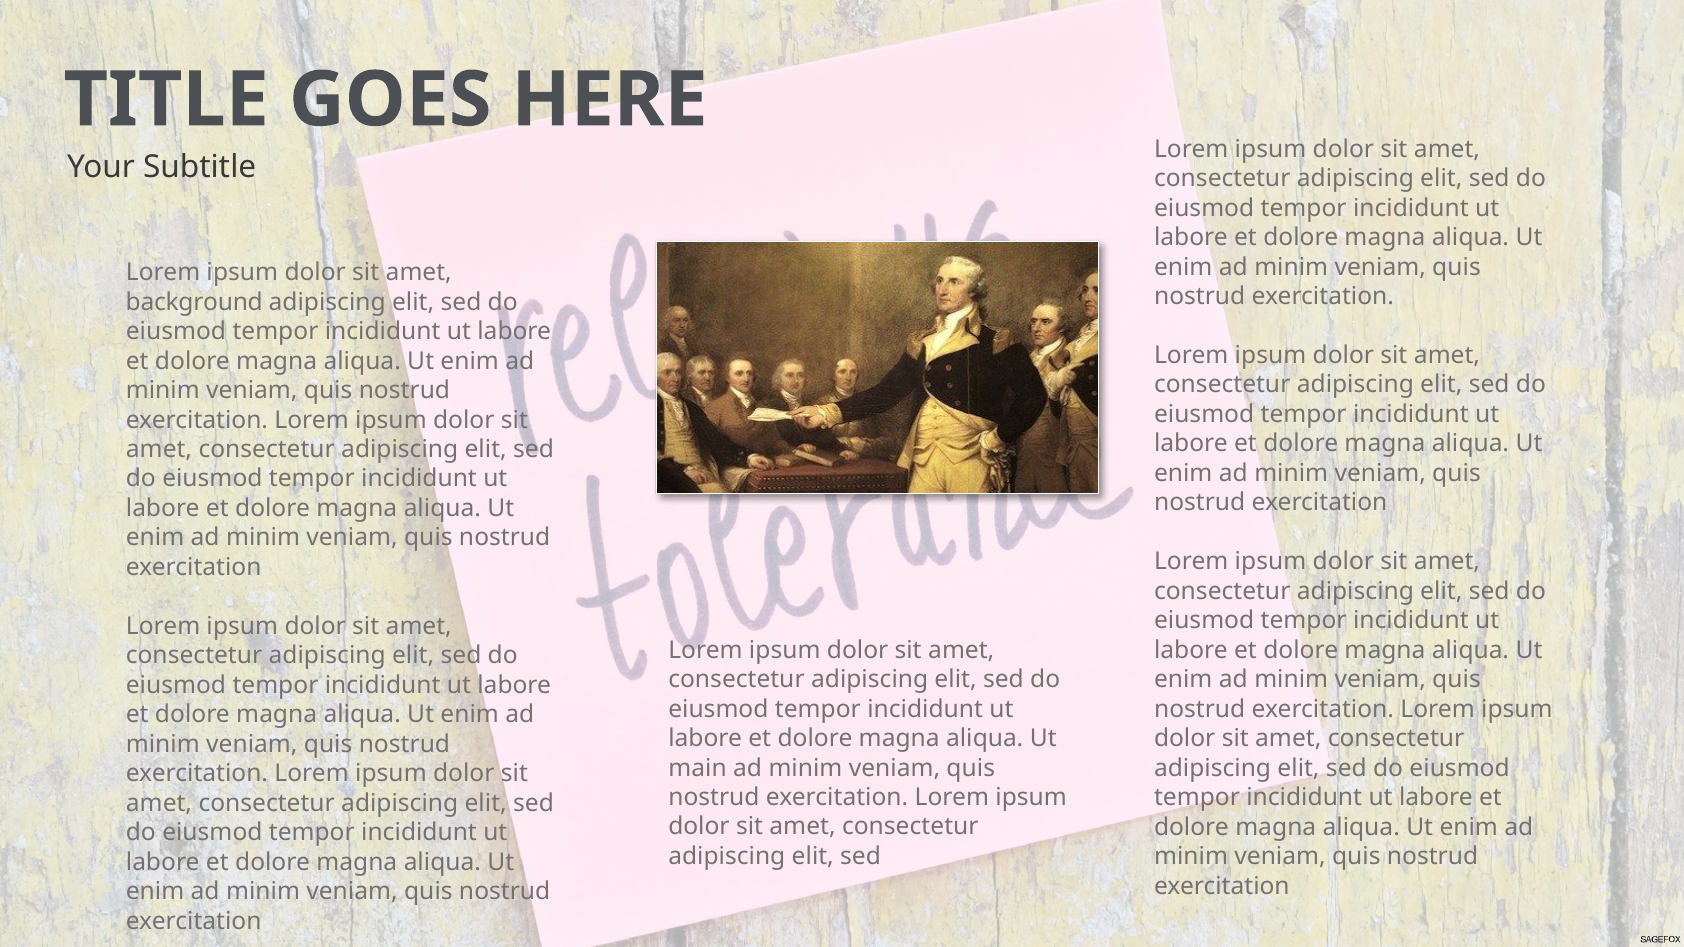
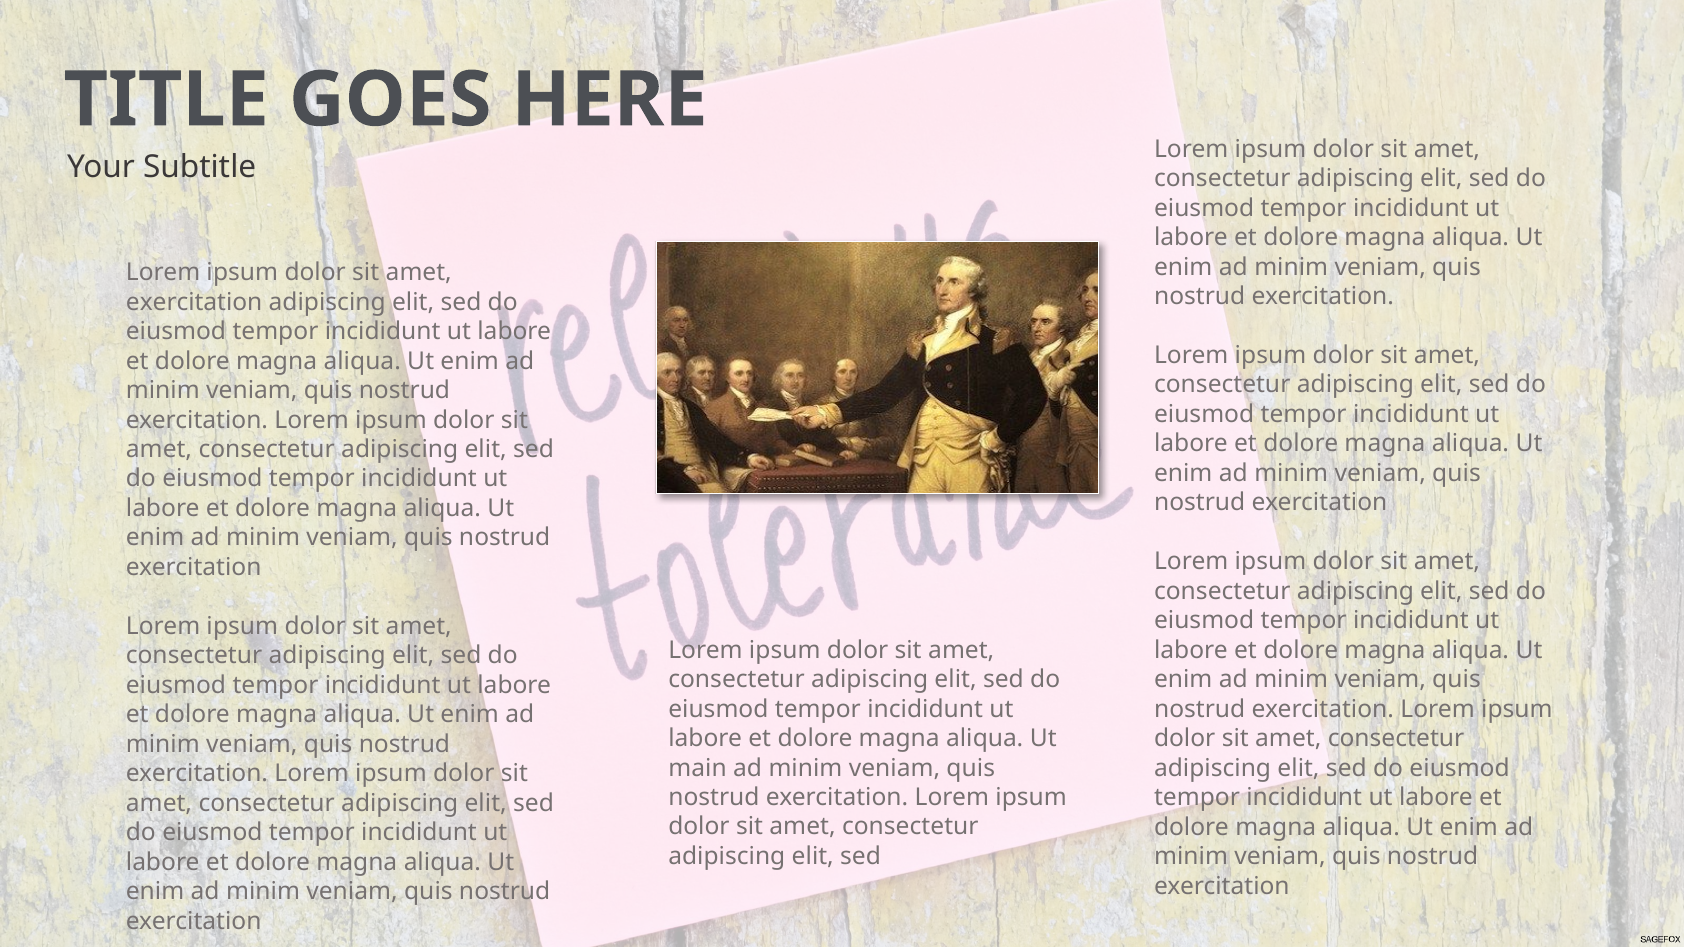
background at (194, 302): background -> exercitation
